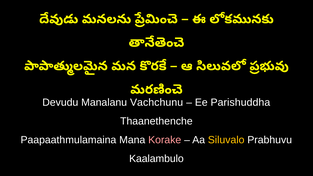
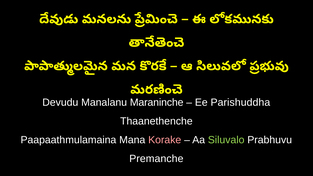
Vachchunu: Vachchunu -> Maraninche
Siluvalo colour: yellow -> light green
Kaalambulo: Kaalambulo -> Premanche
